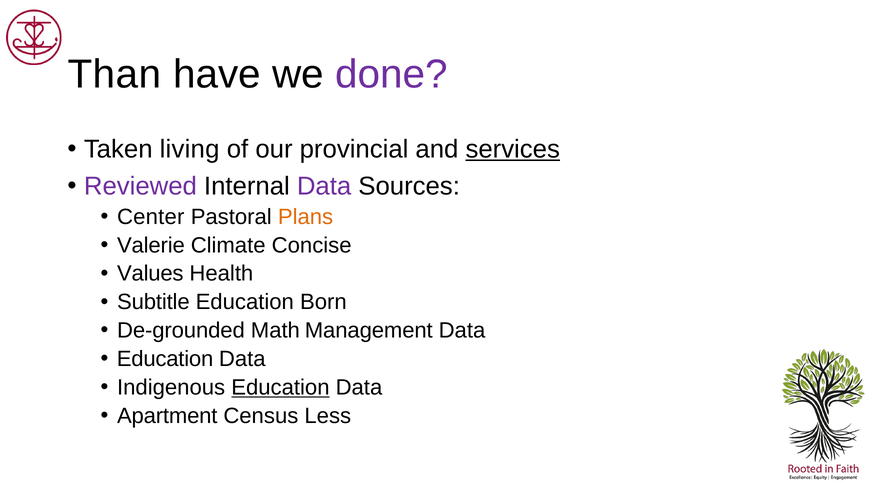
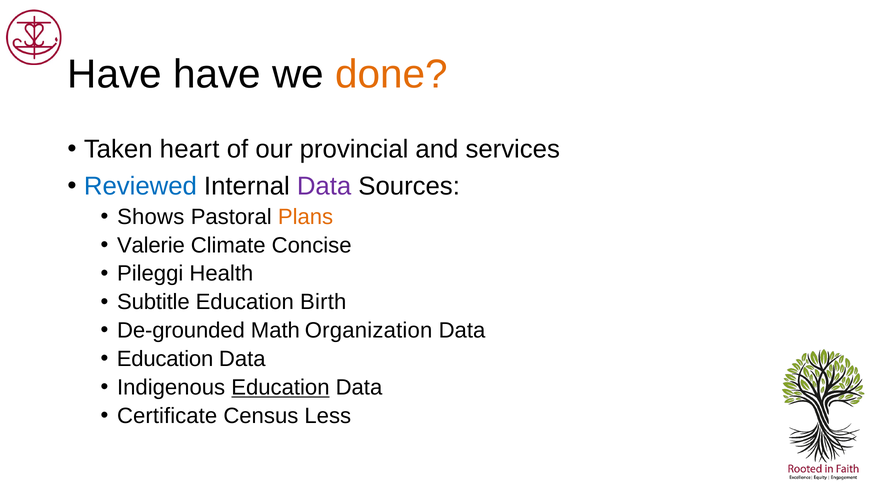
Than at (114, 74): Than -> Have
done colour: purple -> orange
living: living -> heart
services underline: present -> none
Reviewed colour: purple -> blue
Center: Center -> Shows
Values: Values -> Pileggi
Born: Born -> Birth
Management: Management -> Organization
Apartment: Apartment -> Certificate
